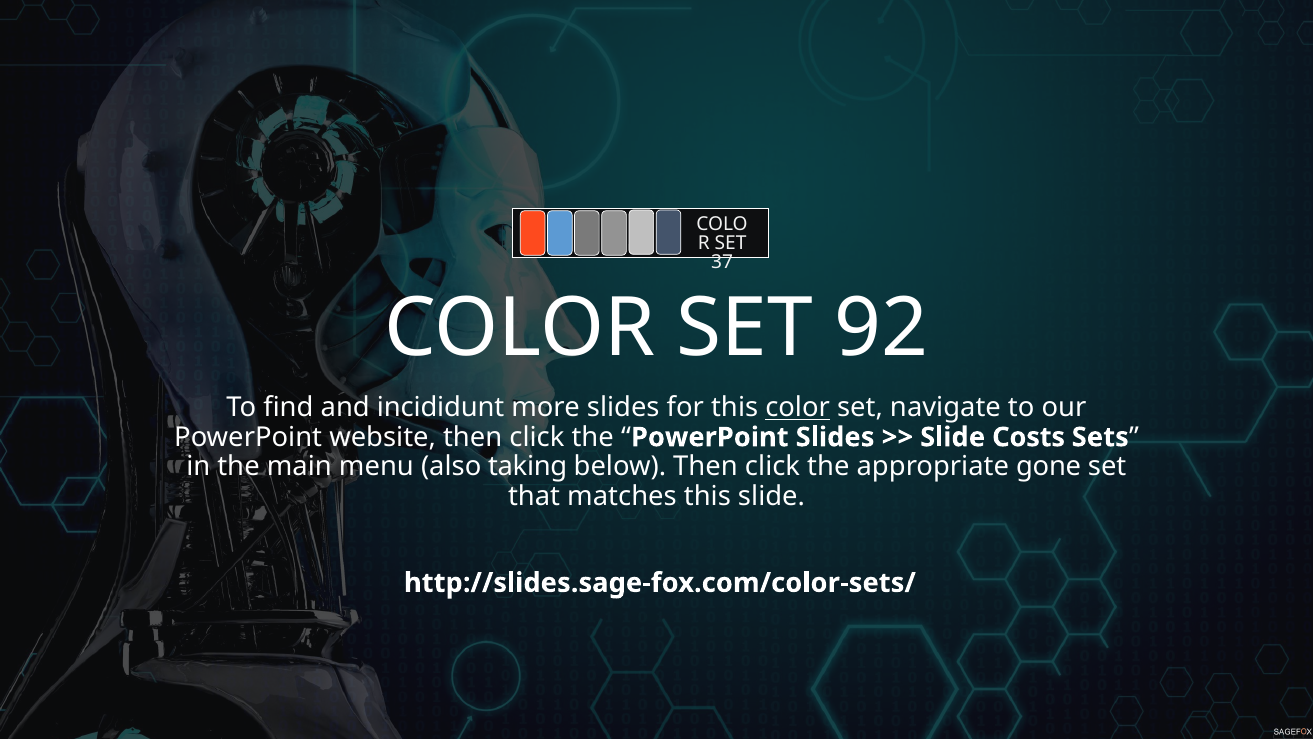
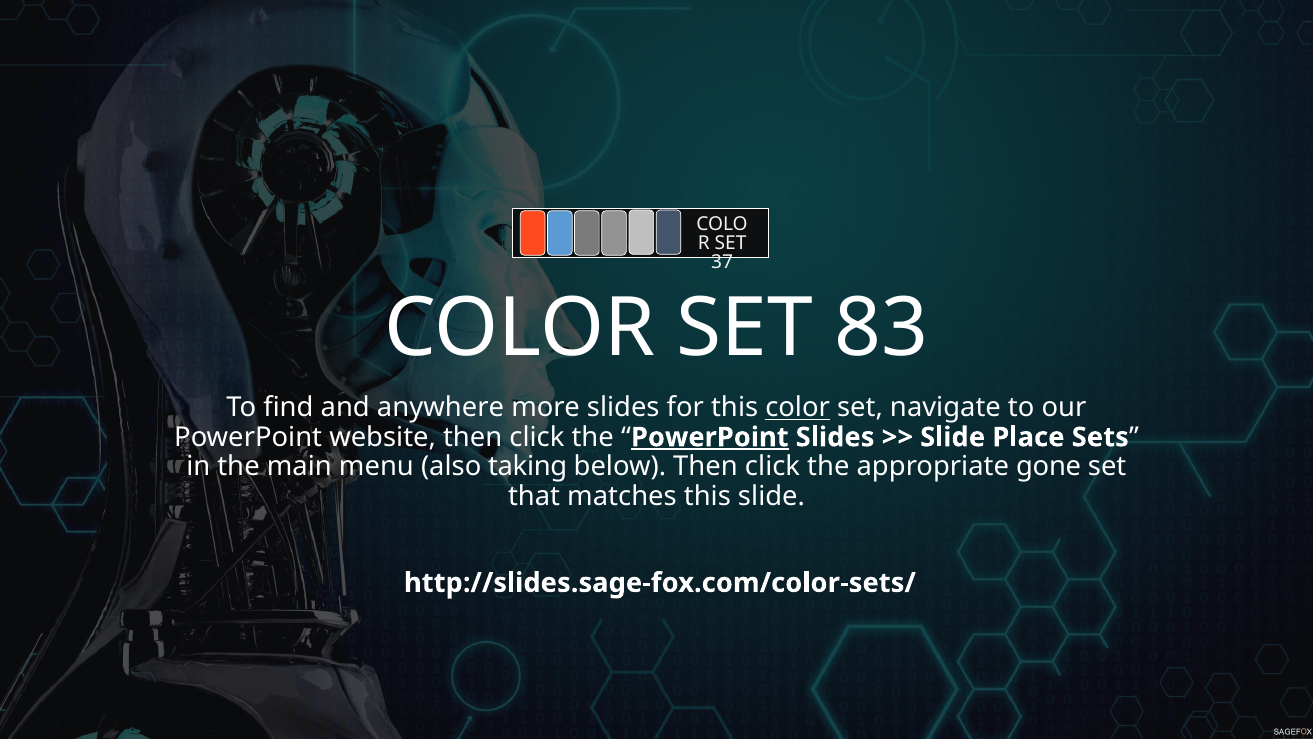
92: 92 -> 83
incididunt: incididunt -> anywhere
PowerPoint at (710, 437) underline: none -> present
Costs: Costs -> Place
